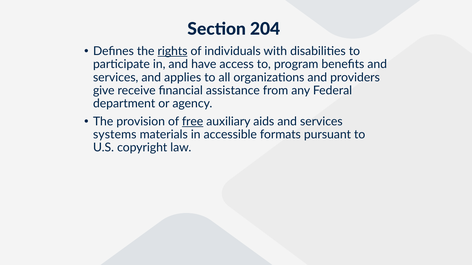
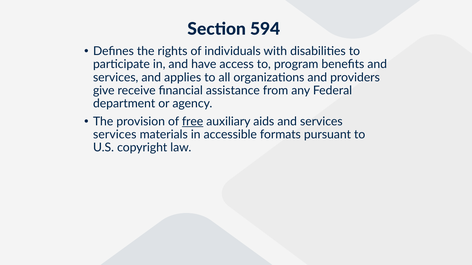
204: 204 -> 594
rights underline: present -> none
systems at (115, 135): systems -> services
